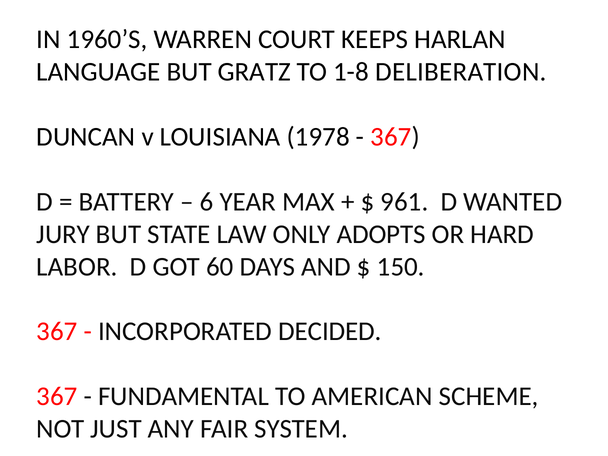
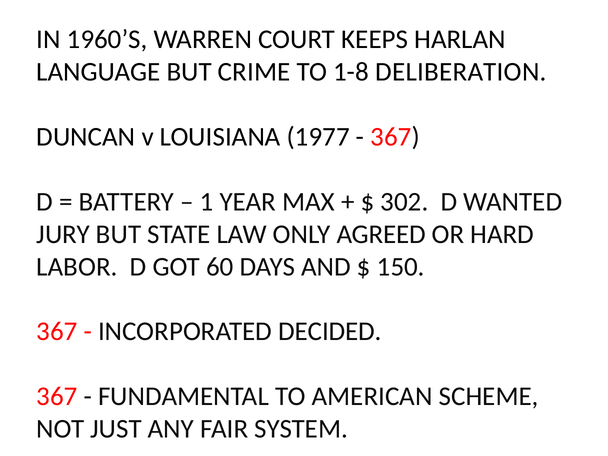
GRATZ: GRATZ -> CRIME
1978: 1978 -> 1977
6: 6 -> 1
961: 961 -> 302
ADOPTS: ADOPTS -> AGREED
